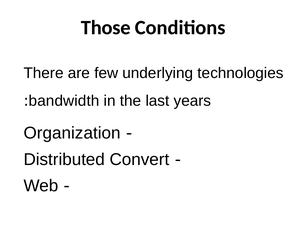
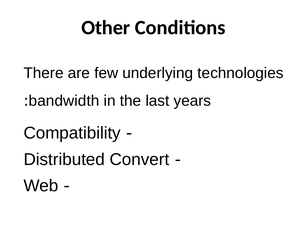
Those: Those -> Other
Organization: Organization -> Compatibility
